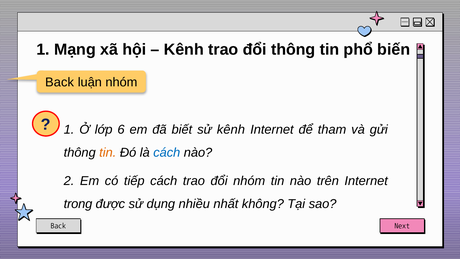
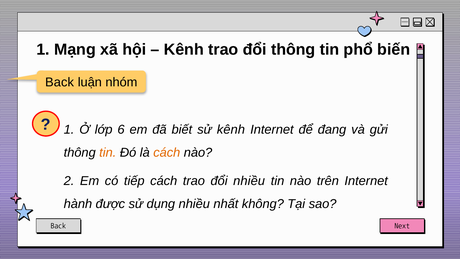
tham: tham -> đang
cách at (167, 153) colour: blue -> orange
đổi nhóm: nhóm -> nhiều
trong: trong -> hành
